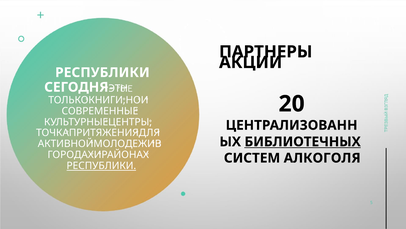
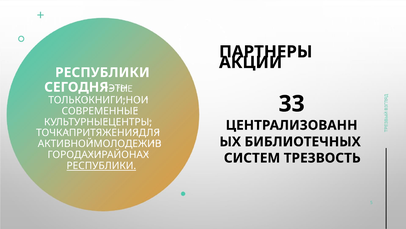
20: 20 -> 33
БИБЛИОТЕЧНЫХ underline: present -> none
АЛКОГОЛЯ: АЛКОГОЛЯ -> ТРЕЗВОСТЬ
